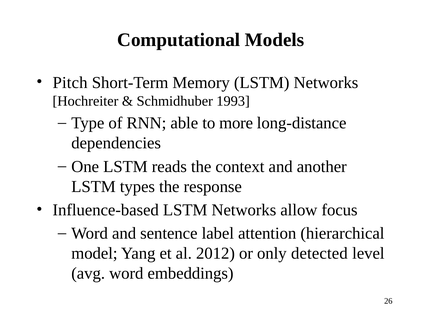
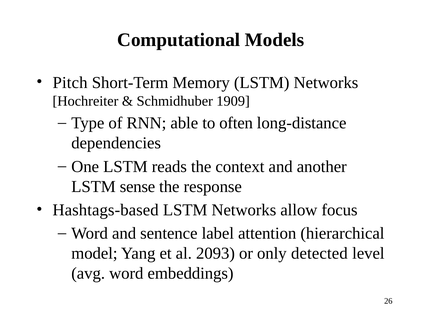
1993: 1993 -> 1909
more: more -> often
types: types -> sense
Influence-based: Influence-based -> Hashtags-based
2012: 2012 -> 2093
